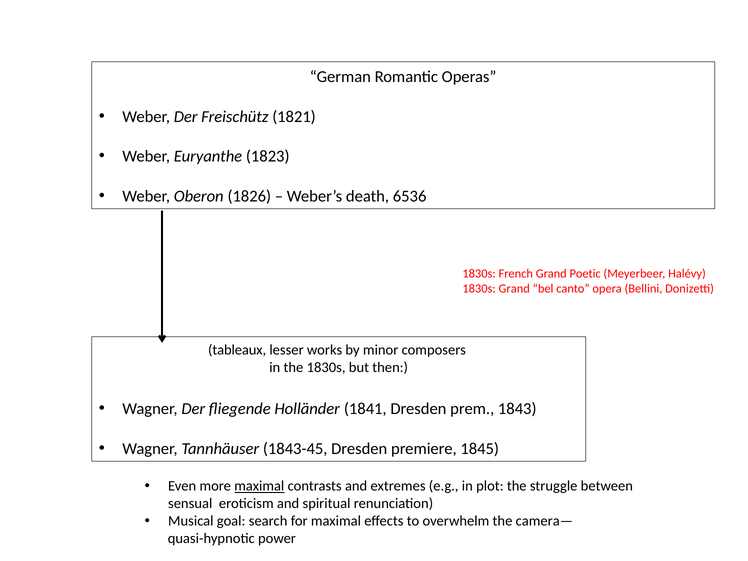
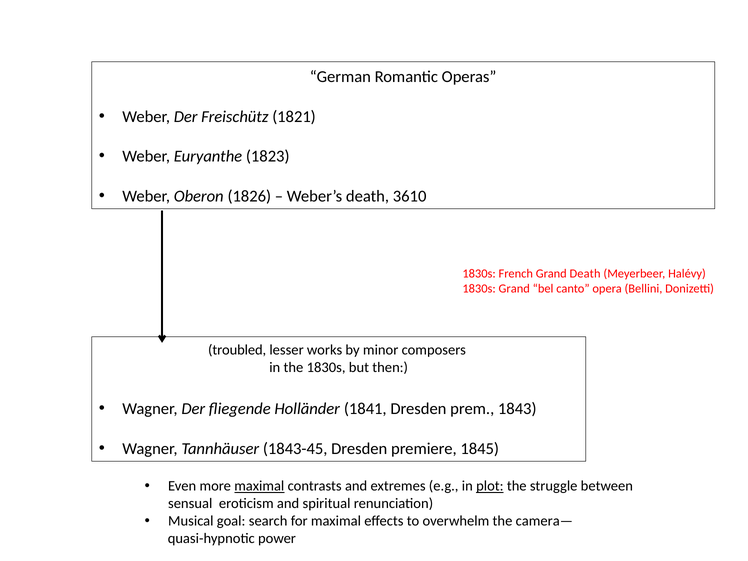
6536: 6536 -> 3610
Grand Poetic: Poetic -> Death
tableaux: tableaux -> troubled
plot underline: none -> present
